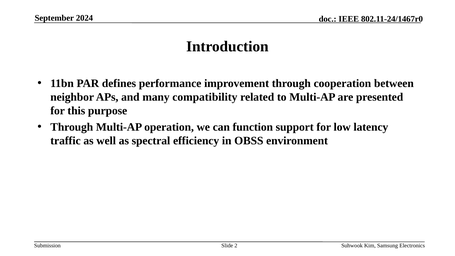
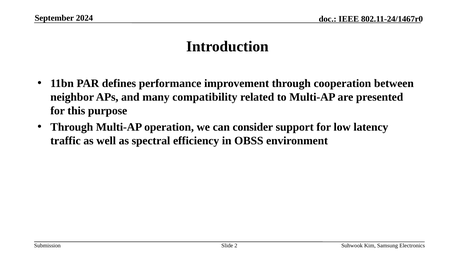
function: function -> consider
